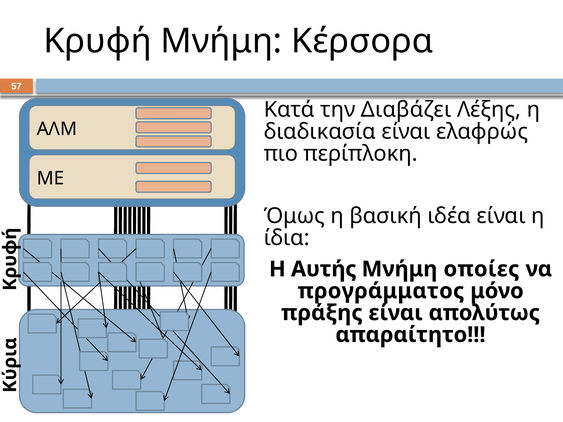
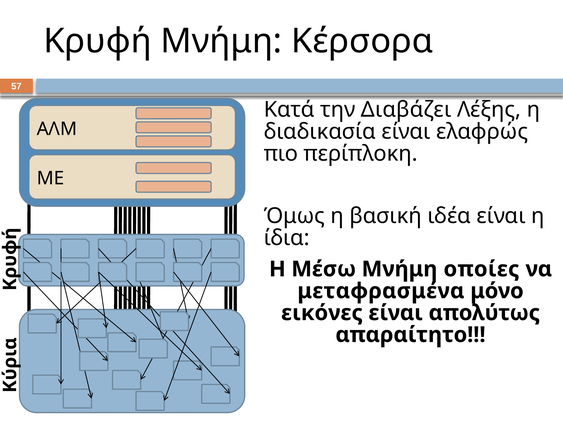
Αυτής: Αυτής -> Μέσω
προγράμματος: προγράμματος -> μεταφρασμένα
πράξης: πράξης -> εικόνες
